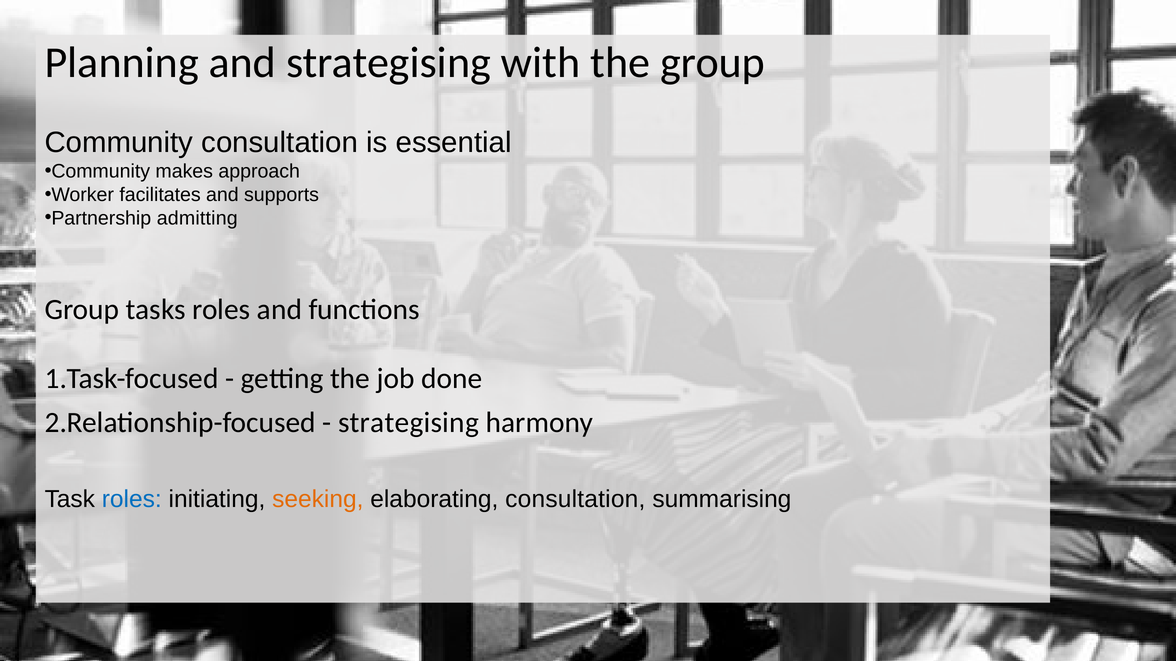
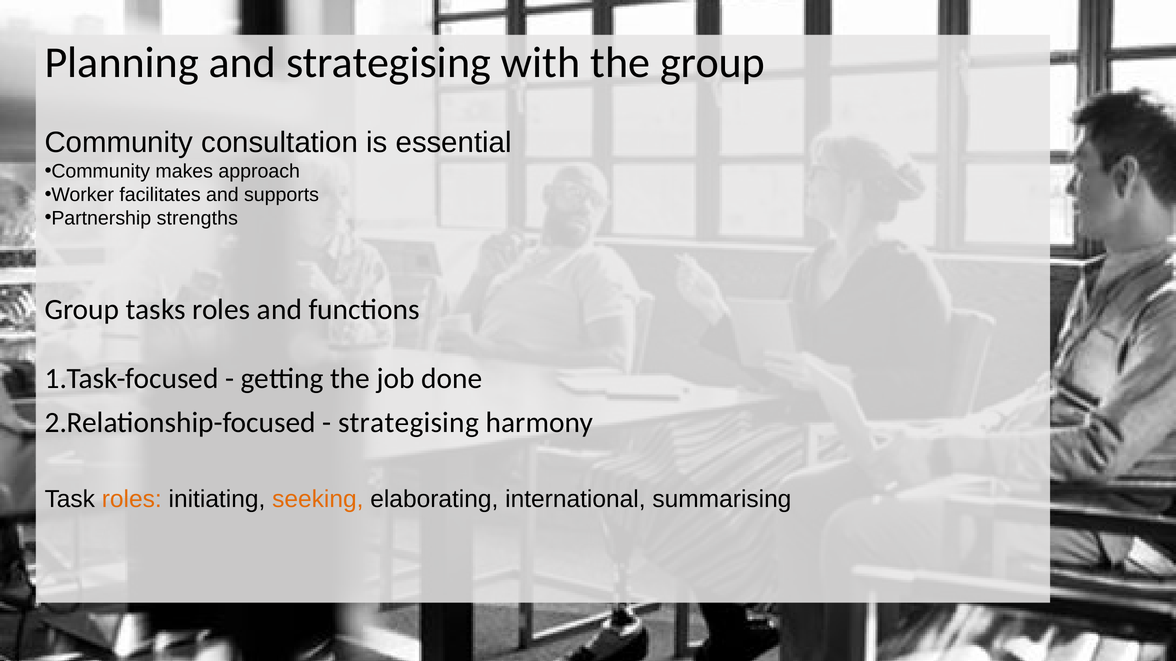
admitting: admitting -> strengths
roles at (132, 499) colour: blue -> orange
elaborating consultation: consultation -> international
